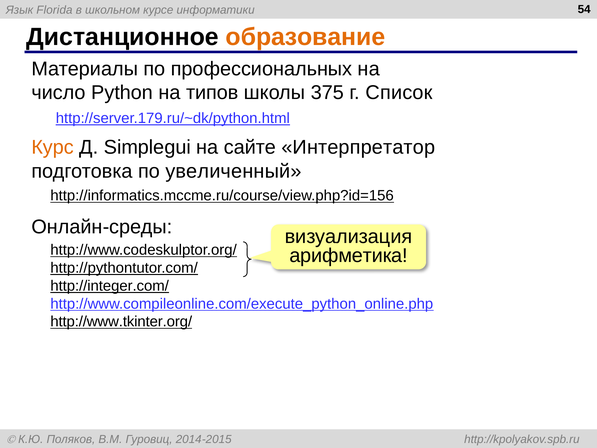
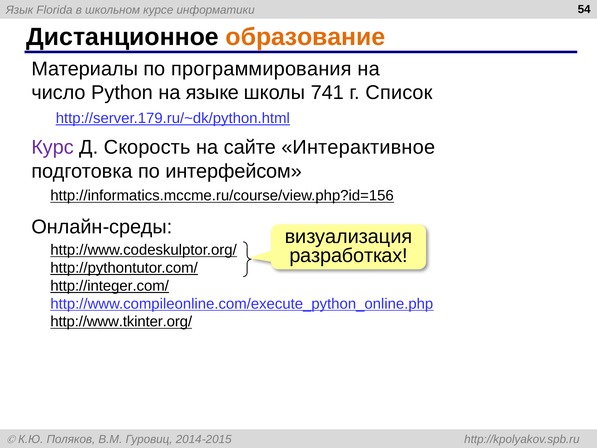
профессиональных: профессиональных -> программирования
типов: типов -> языке
375: 375 -> 741
Курс colour: orange -> purple
Simplegui: Simplegui -> Скорость
Интерпретатор: Интерпретатор -> Интерактивное
увеличенный: увеличенный -> интерфейсом
арифметика: арифметика -> разработках
